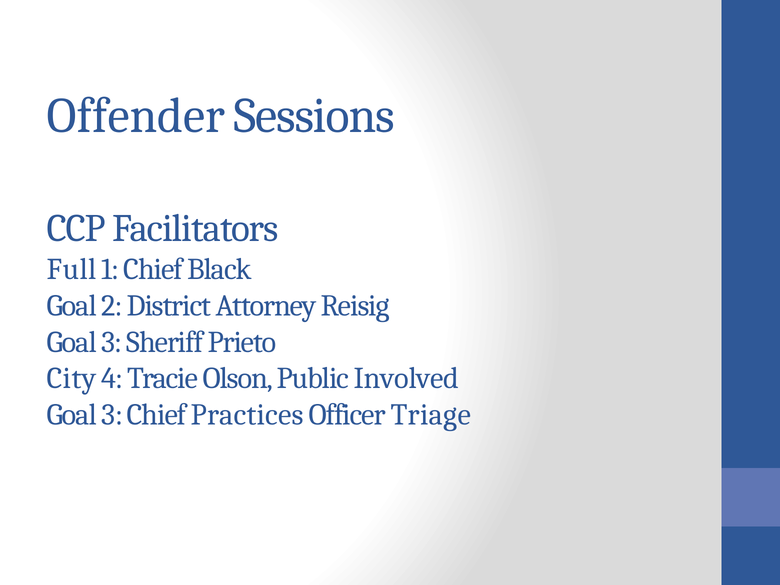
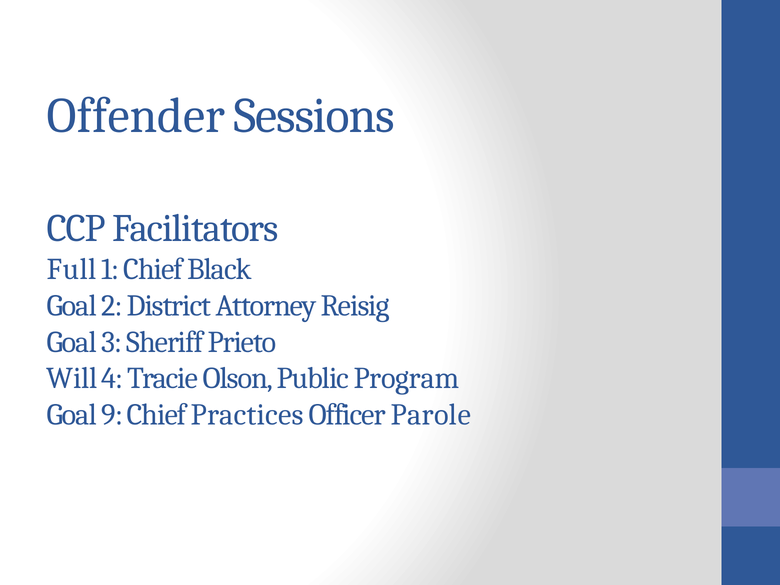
City: City -> Will
Involved: Involved -> Program
3 at (112, 415): 3 -> 9
Triage: Triage -> Parole
